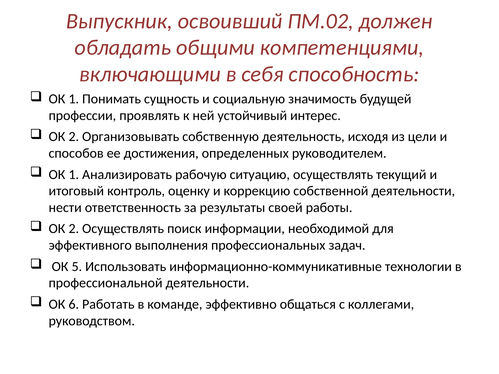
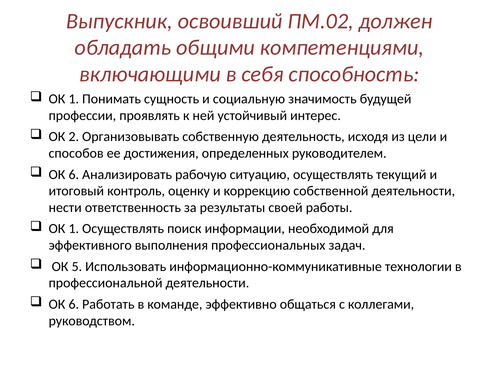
1 at (74, 175): 1 -> 6
2 at (74, 229): 2 -> 1
